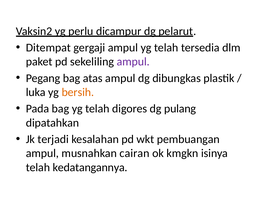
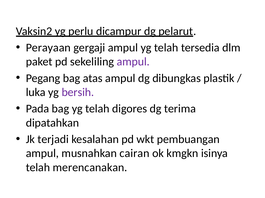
Ditempat: Ditempat -> Perayaan
bersih colour: orange -> purple
pulang: pulang -> terima
kedatangannya: kedatangannya -> merencanakan
